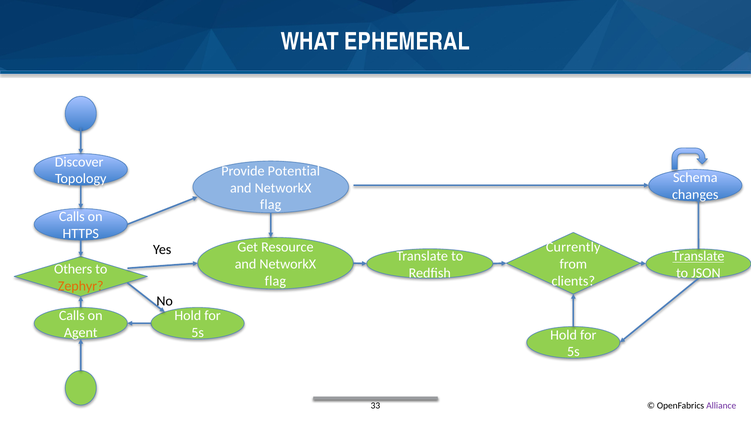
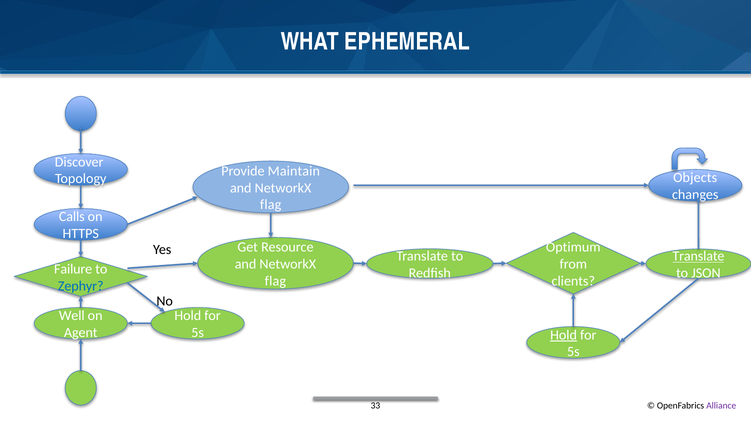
Potential: Potential -> Maintain
Schema: Schema -> Objects
Currently: Currently -> Optimum
Others: Others -> Failure
Zephyr colour: orange -> blue
Calls at (72, 316): Calls -> Well
Hold at (564, 335) underline: none -> present
